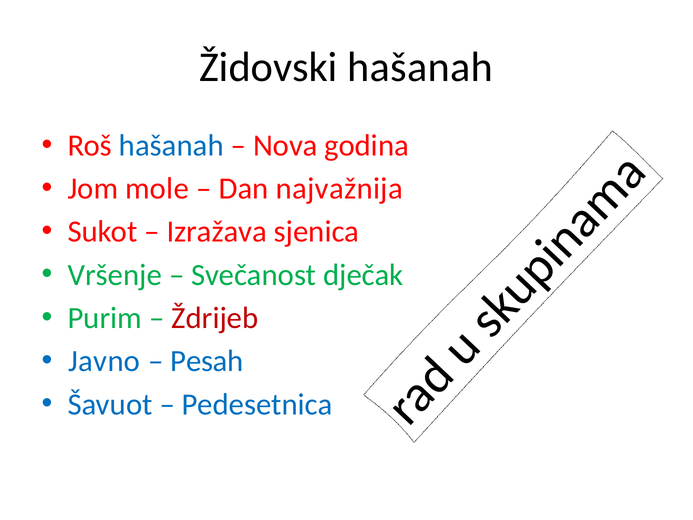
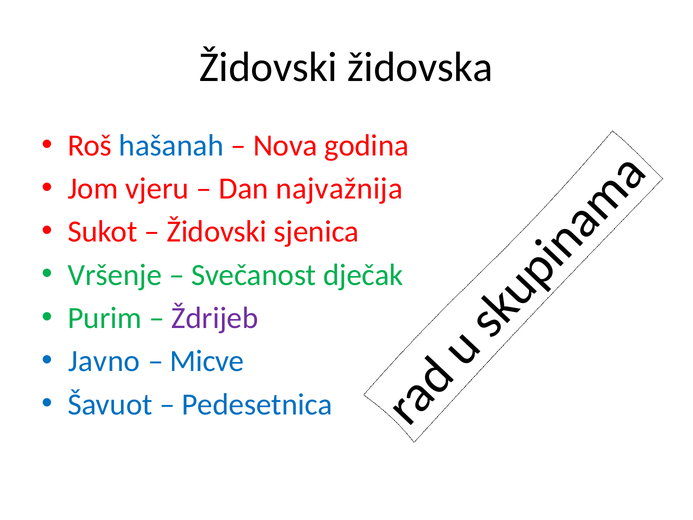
Židovski hašanah: hašanah -> židovska
mole: mole -> vjeru
Izražava at (217, 232): Izražava -> Židovski
Ždrijeb colour: red -> purple
Pesah: Pesah -> Micve
